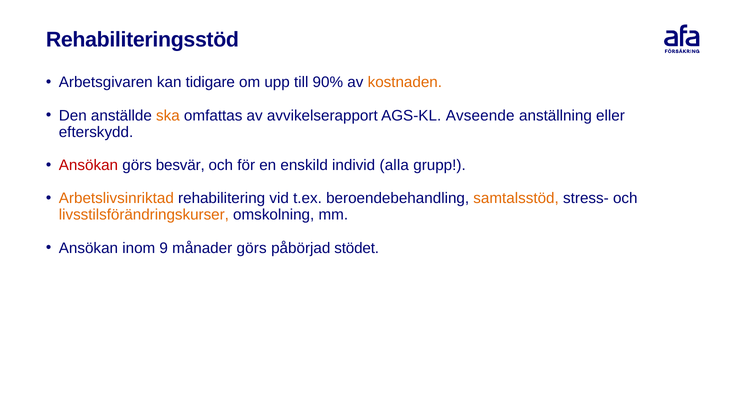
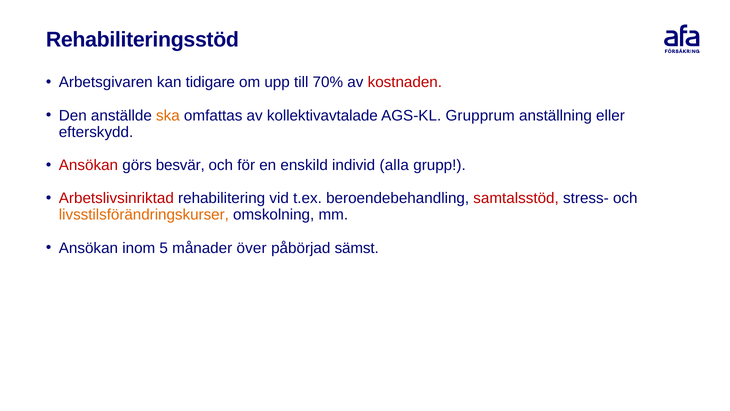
90%: 90% -> 70%
kostnaden colour: orange -> red
avvikelserapport: avvikelserapport -> kollektivavtalade
Avseende: Avseende -> Grupprum
Arbetslivsinriktad colour: orange -> red
samtalsstöd colour: orange -> red
9: 9 -> 5
månader görs: görs -> över
stödet: stödet -> sämst
